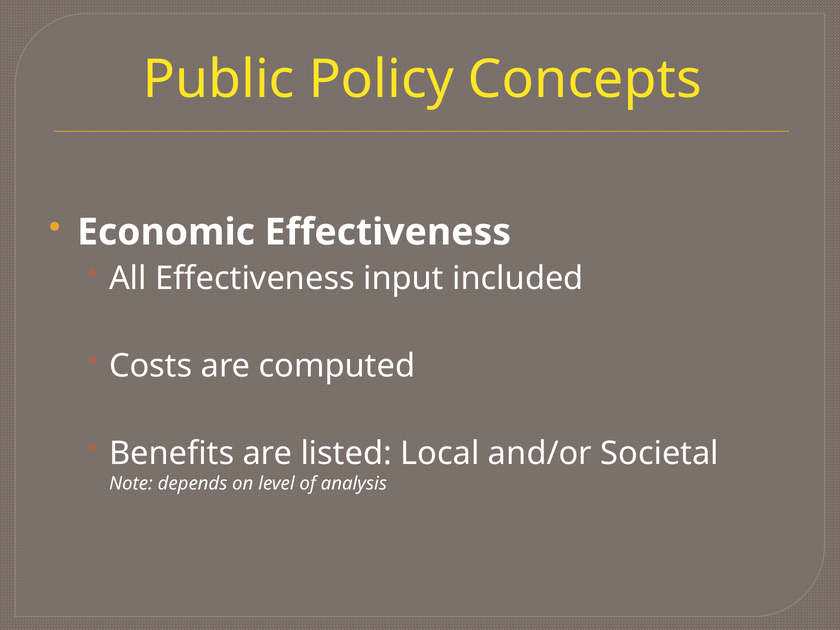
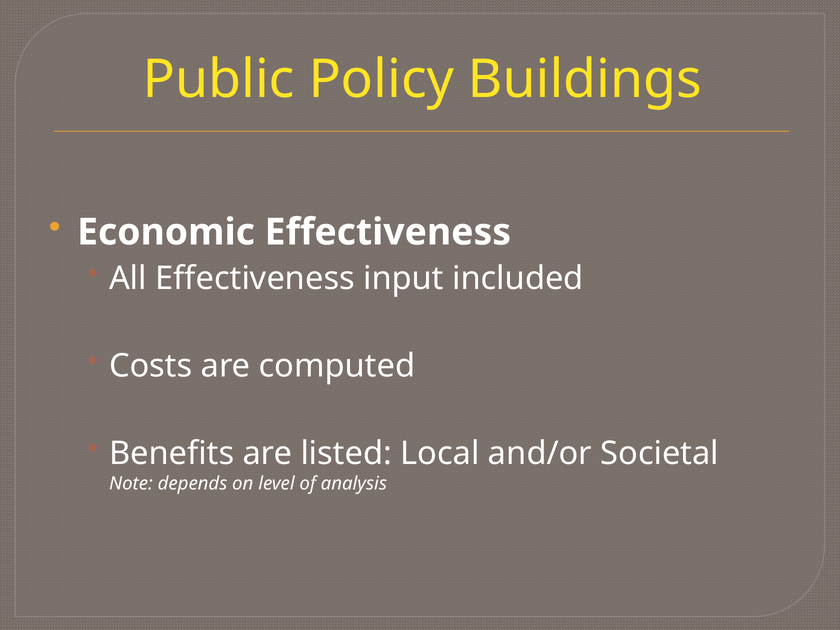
Concepts: Concepts -> Buildings
